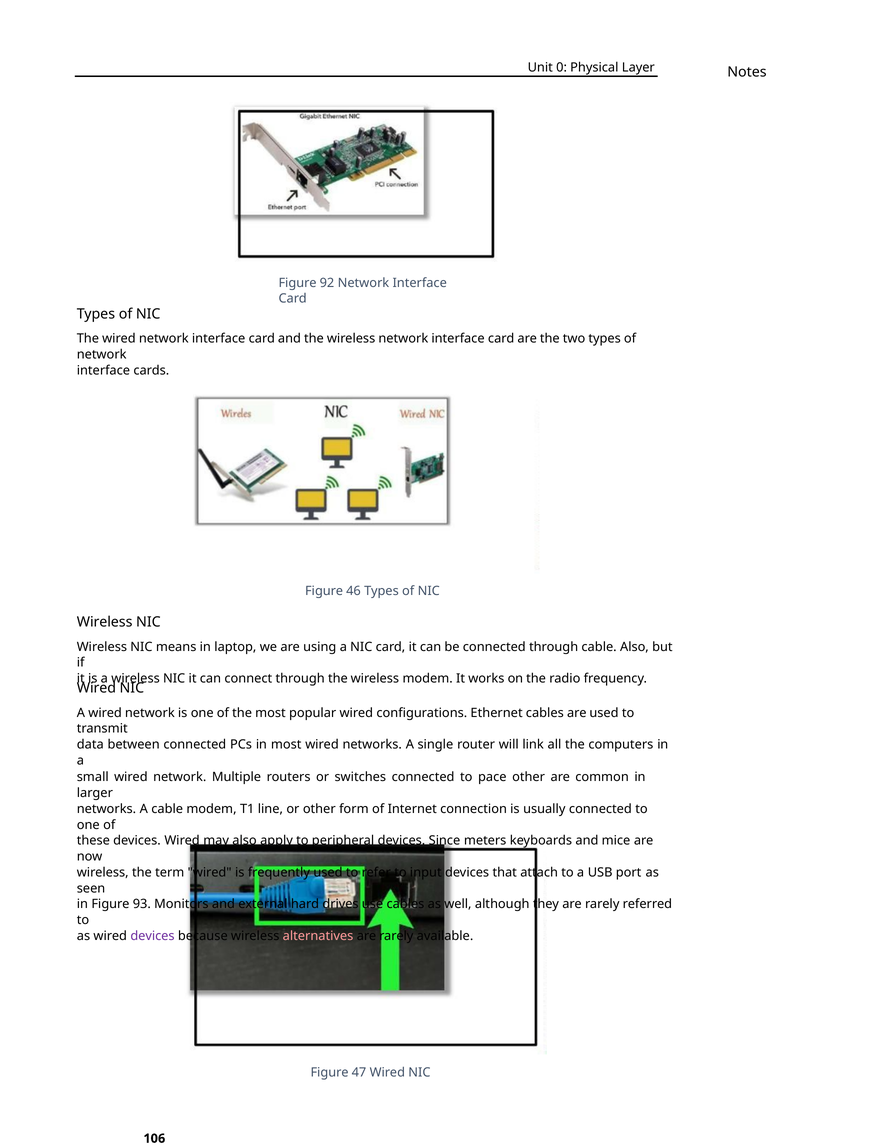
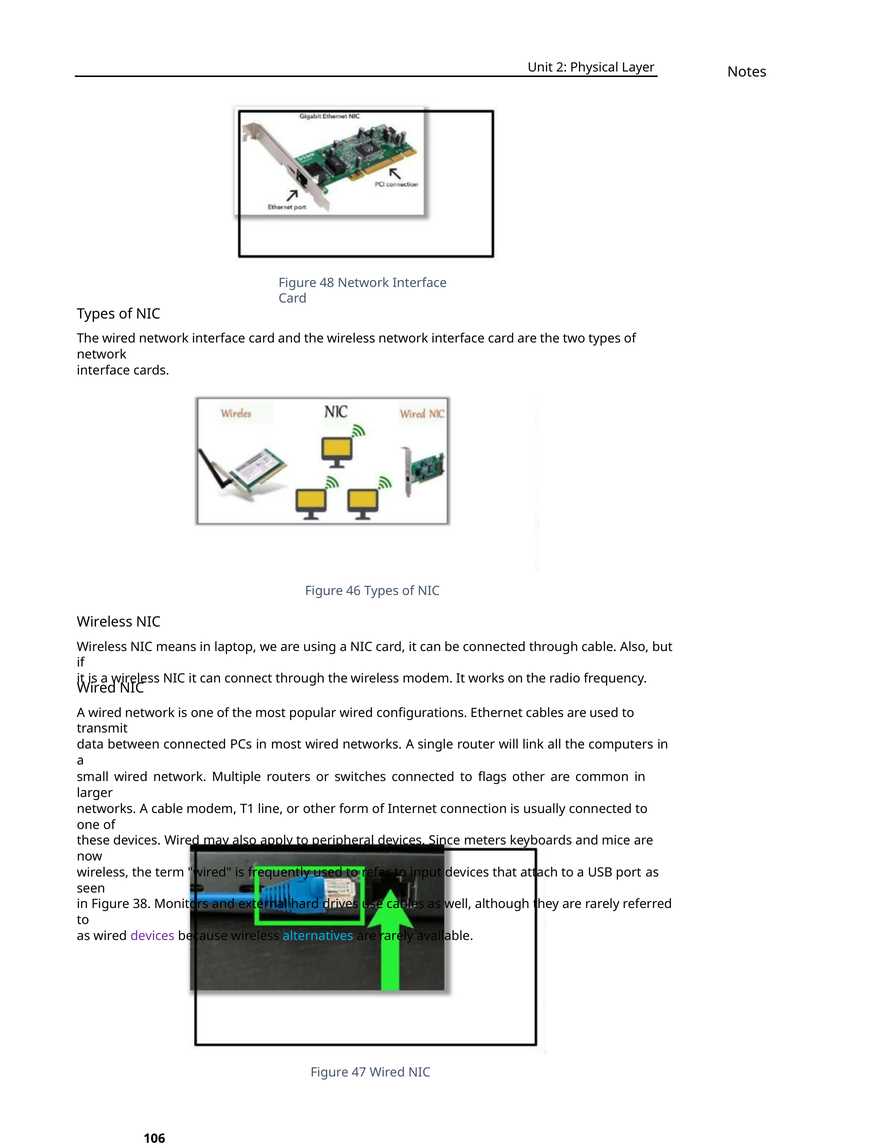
0: 0 -> 2
92: 92 -> 48
pace: pace -> flags
93: 93 -> 38
alternatives colour: pink -> light blue
